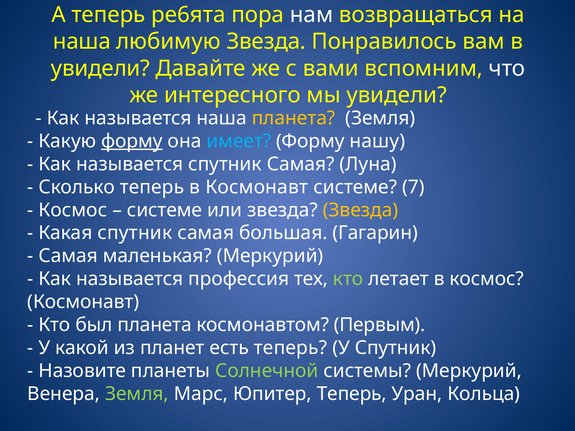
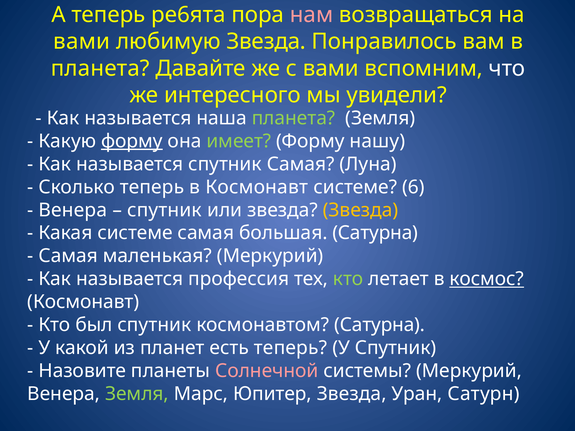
нам colour: white -> pink
наша at (82, 42): наша -> вами
увидели at (100, 68): увидели -> планета
планета at (294, 118) colour: yellow -> light green
имеет colour: light blue -> light green
7: 7 -> 6
Космос at (73, 210): Космос -> Венера
системе at (165, 210): системе -> спутник
Какая спутник: спутник -> системе
большая Гагарин: Гагарин -> Сатурна
космос at (487, 279) underline: none -> present
был планета: планета -> спутник
космонавтом Первым: Первым -> Сатурна
Солнечной colour: light green -> pink
Юпитер Теперь: Теперь -> Звезда
Кольца: Кольца -> Сатурн
